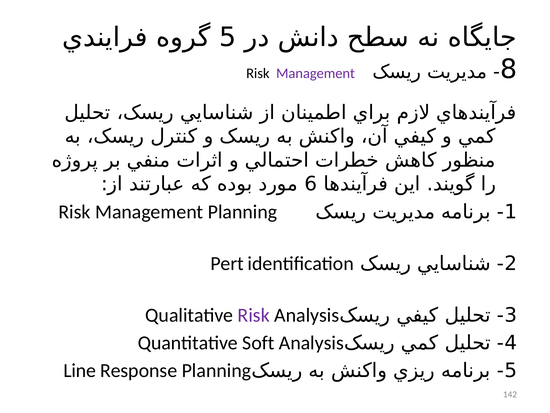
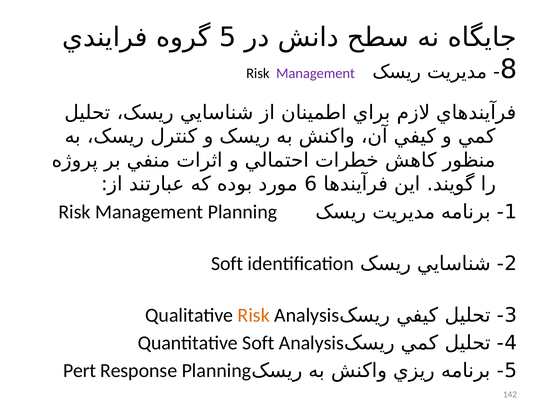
Pert at (227, 263): Pert -> Soft
Risk at (254, 315) colour: purple -> orange
Line: Line -> Pert
